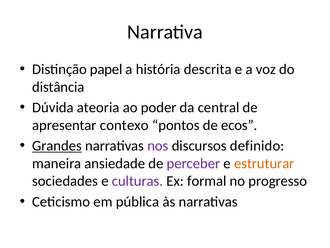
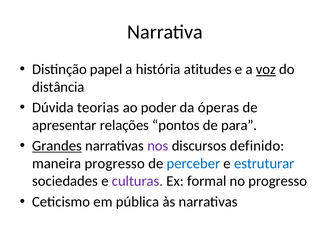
descrita: descrita -> atitudes
voz underline: none -> present
ateoria: ateoria -> teorias
central: central -> óperas
contexo: contexo -> relações
ecos: ecos -> para
maneira ansiedade: ansiedade -> progresso
perceber colour: purple -> blue
estruturar colour: orange -> blue
